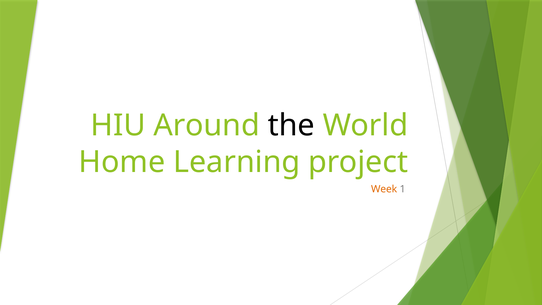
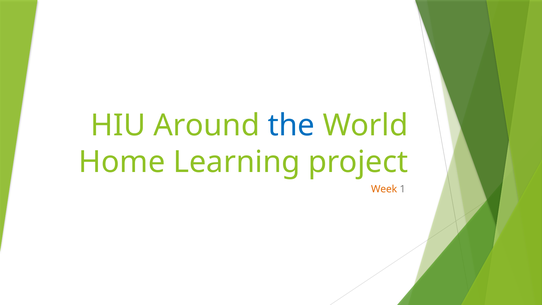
the colour: black -> blue
